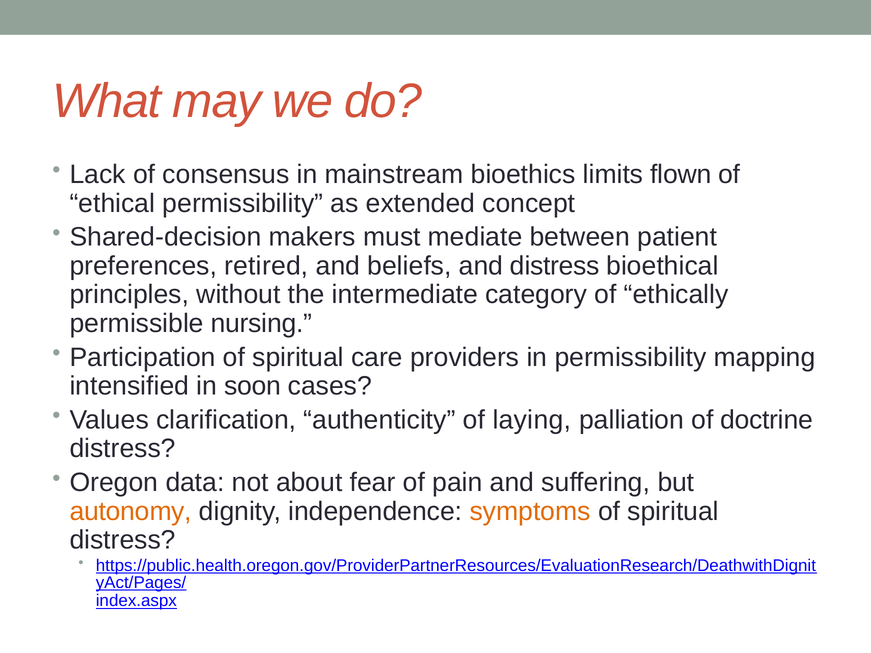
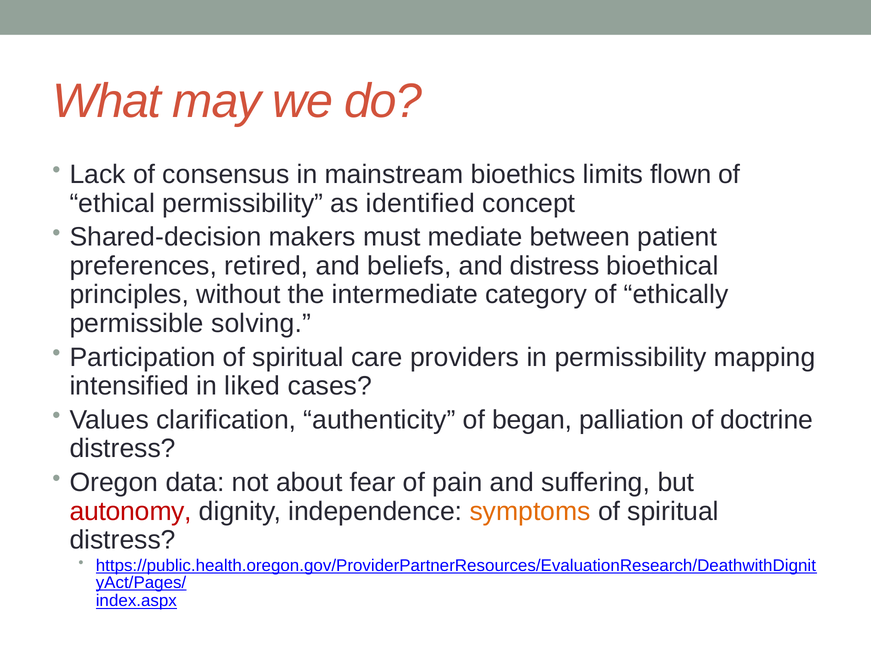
extended: extended -> identified
nursing: nursing -> solving
soon: soon -> liked
laying: laying -> began
autonomy colour: orange -> red
